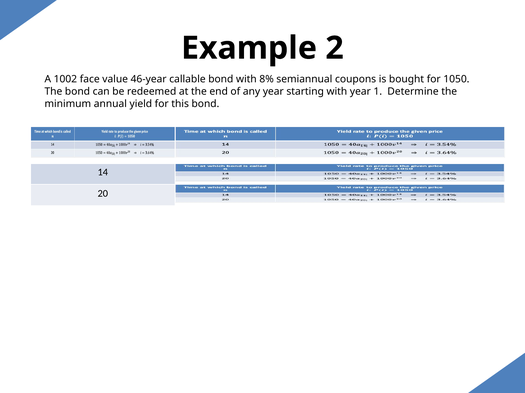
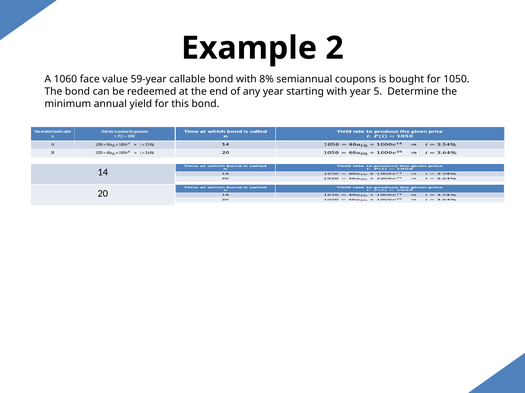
1002: 1002 -> 1060
46-year: 46-year -> 59-year
1: 1 -> 5
